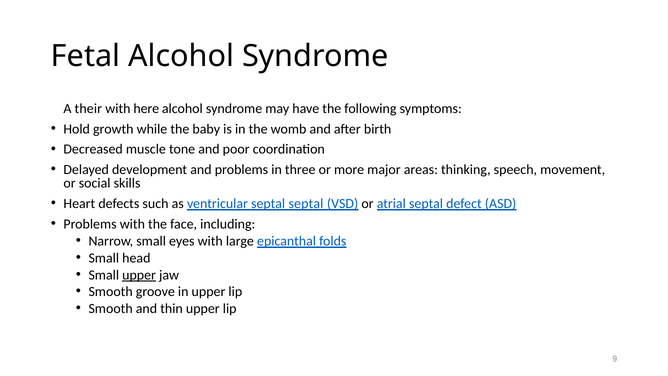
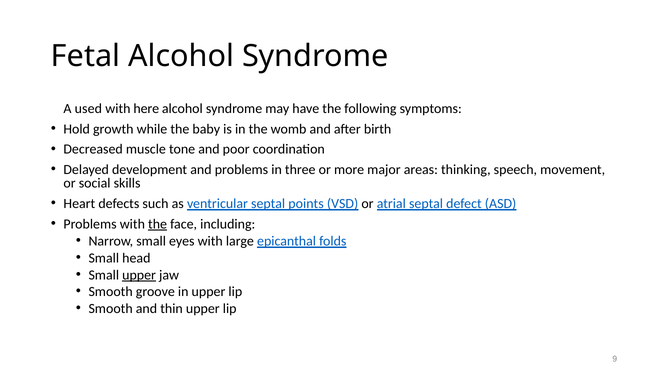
their: their -> used
septal septal: septal -> points
the at (158, 224) underline: none -> present
